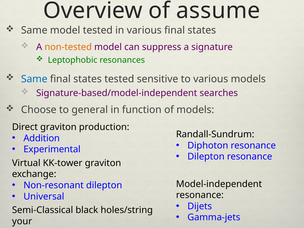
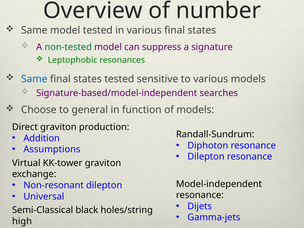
assume: assume -> number
non-tested colour: orange -> green
Experimental: Experimental -> Assumptions
your at (22, 221): your -> high
